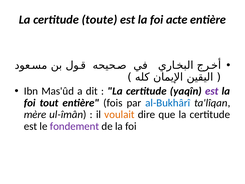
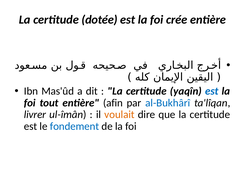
toute: toute -> dotée
acte: acte -> crée
est at (212, 91) colour: purple -> blue
fois: fois -> afin
mère: mère -> livrer
fondement colour: purple -> blue
